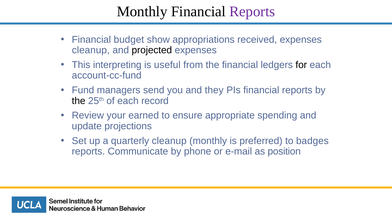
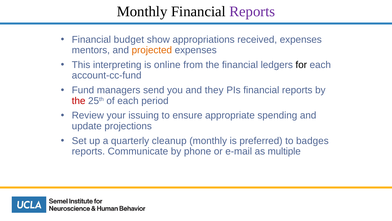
cleanup at (91, 50): cleanup -> mentors
projected colour: black -> orange
useful: useful -> online
the at (79, 101) colour: black -> red
record: record -> period
earned: earned -> issuing
position: position -> multiple
